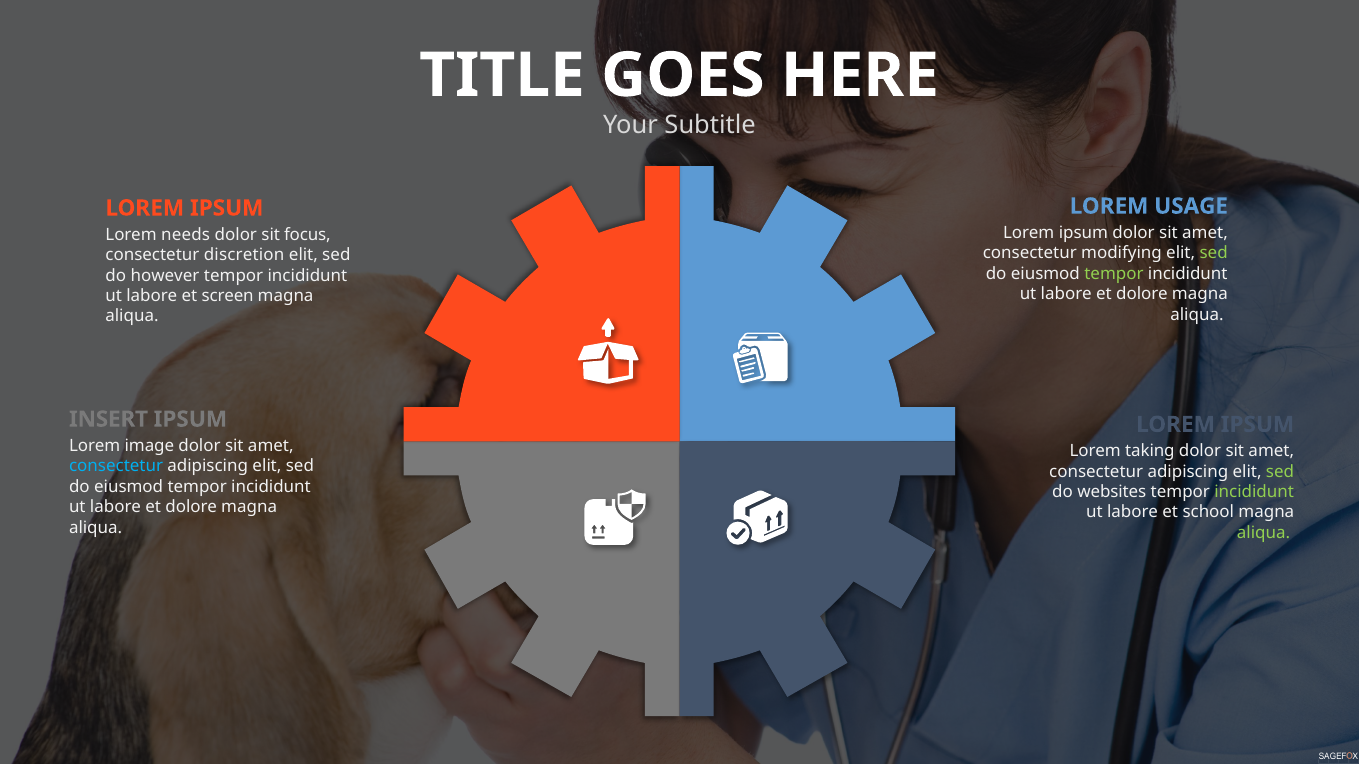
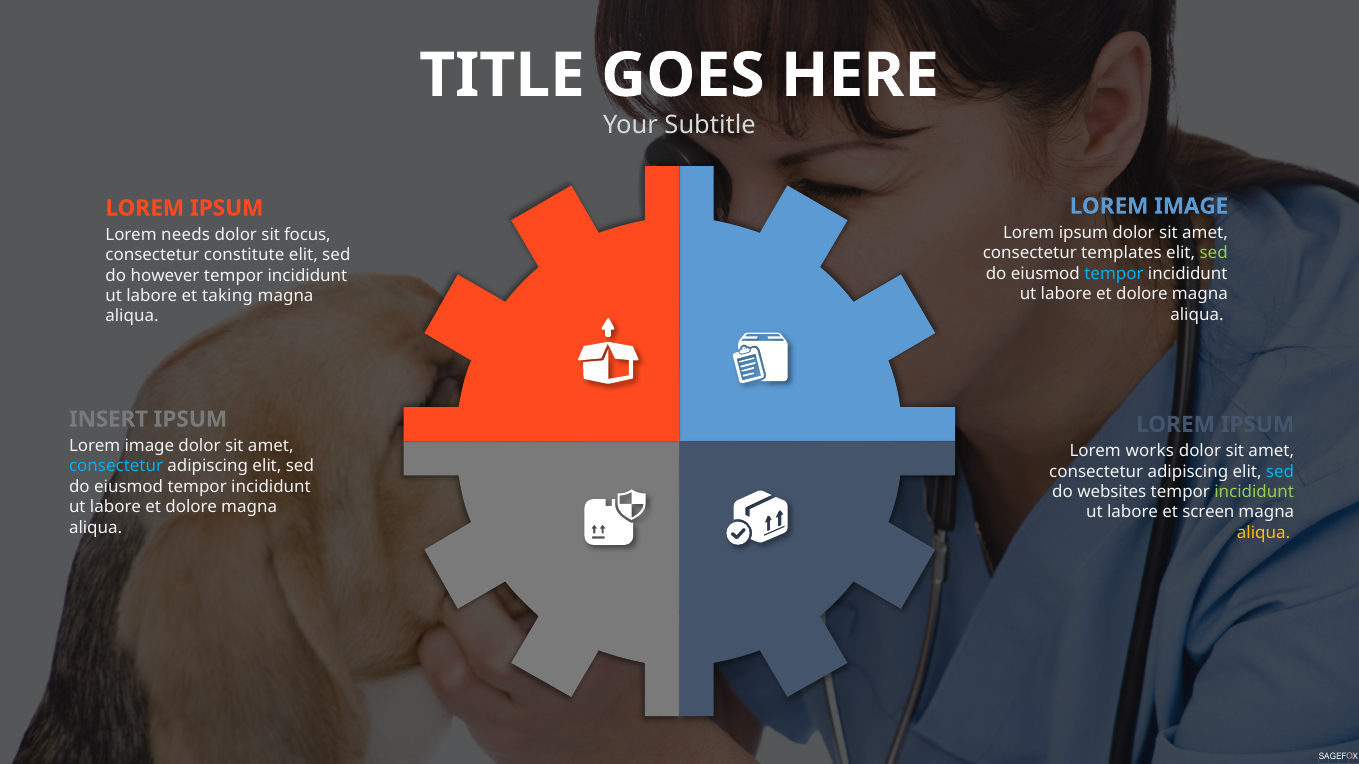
USAGE at (1191, 206): USAGE -> IMAGE
modifying: modifying -> templates
discretion: discretion -> constitute
tempor at (1114, 274) colour: light green -> light blue
screen: screen -> taking
taking: taking -> works
sed at (1280, 472) colour: light green -> light blue
school: school -> screen
aliqua at (1264, 533) colour: light green -> yellow
